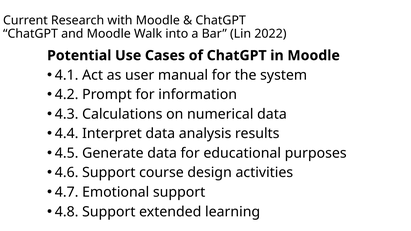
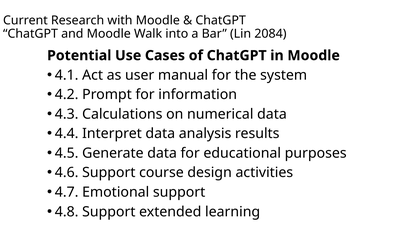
2022: 2022 -> 2084
